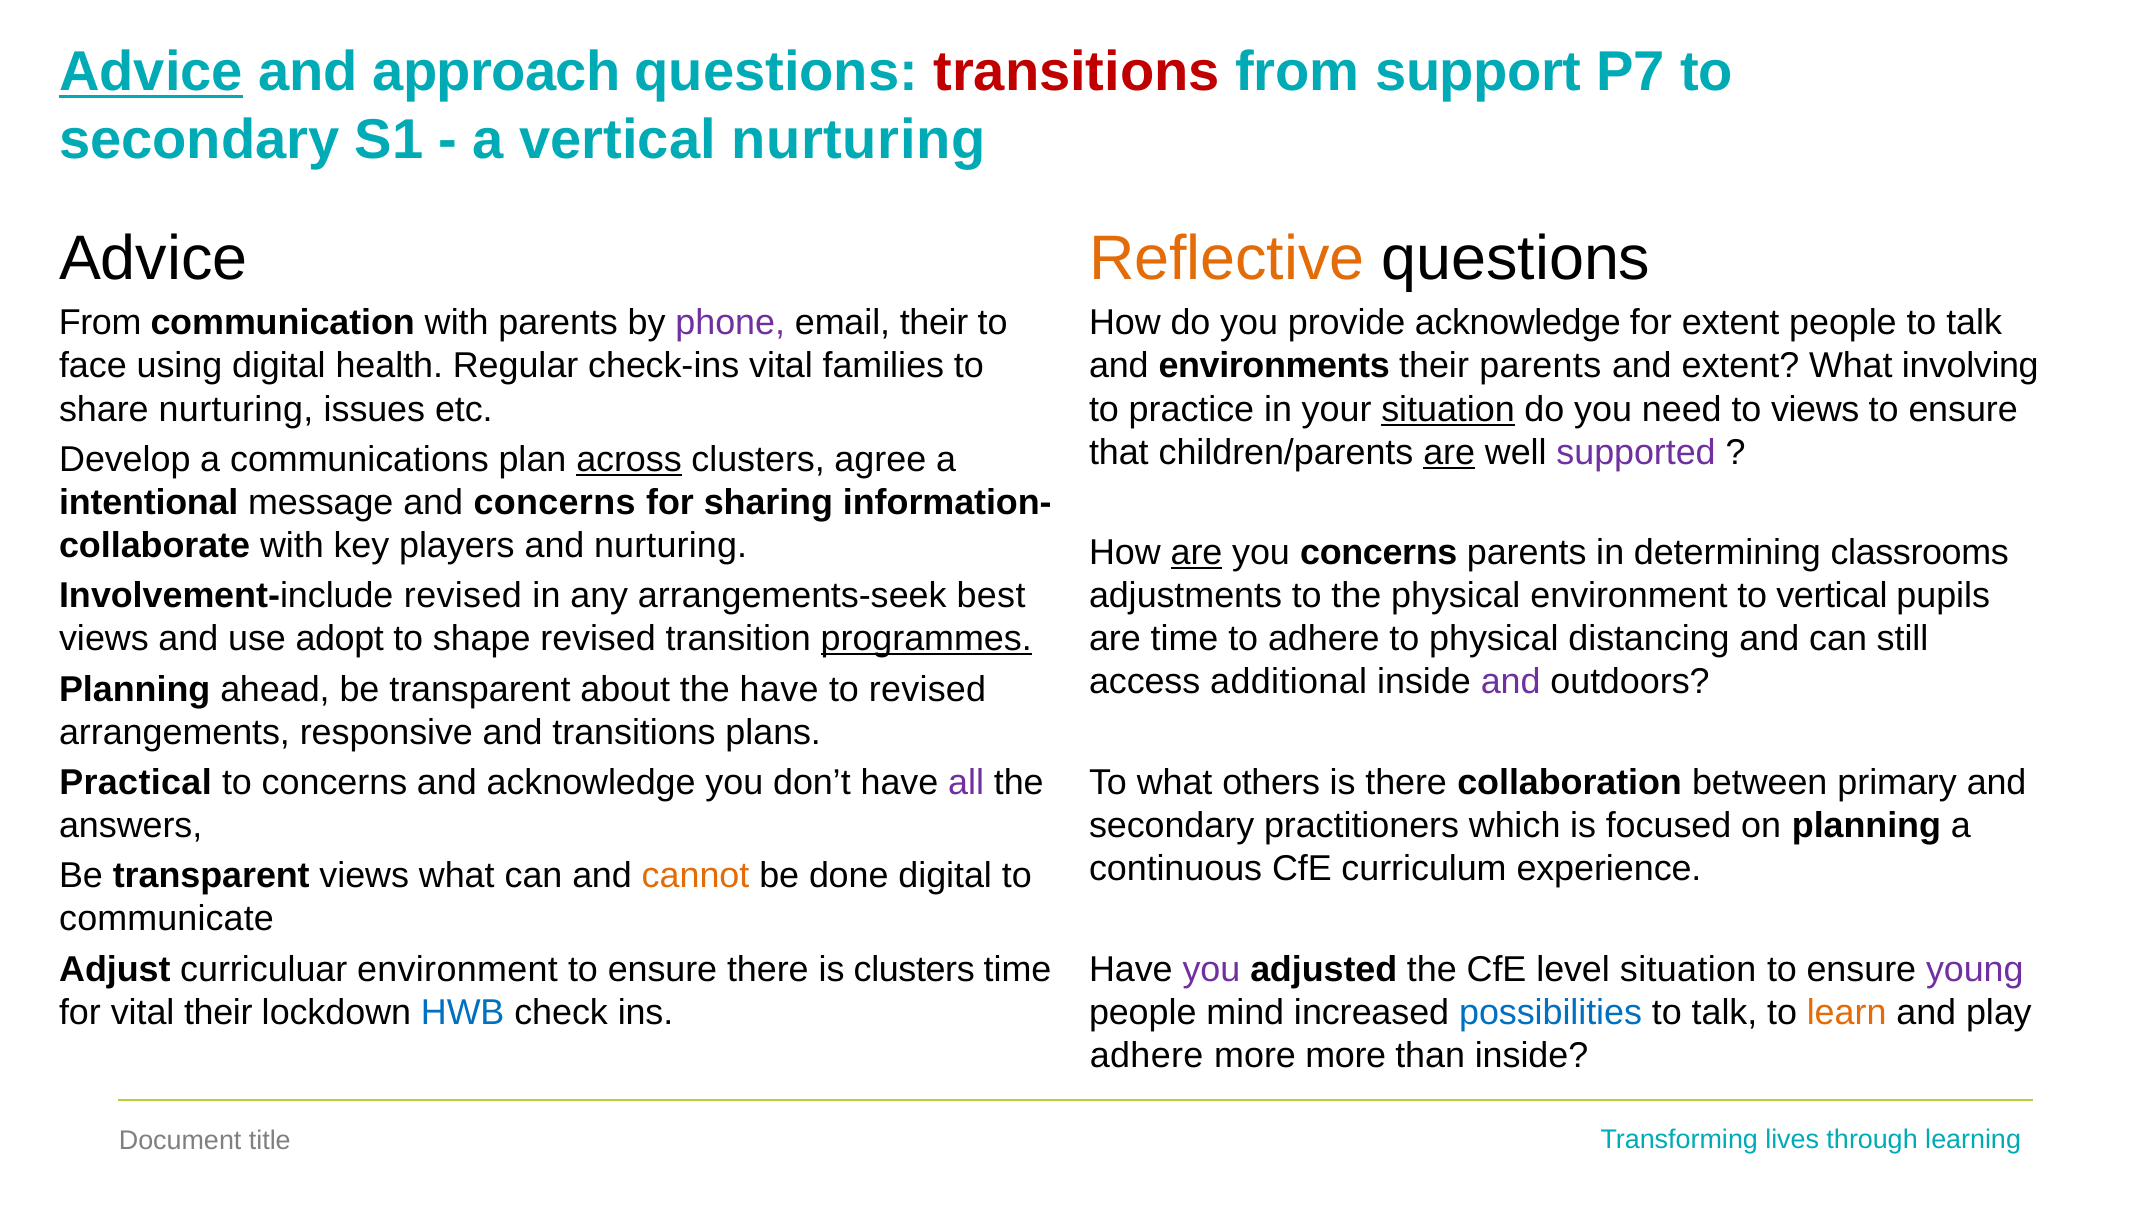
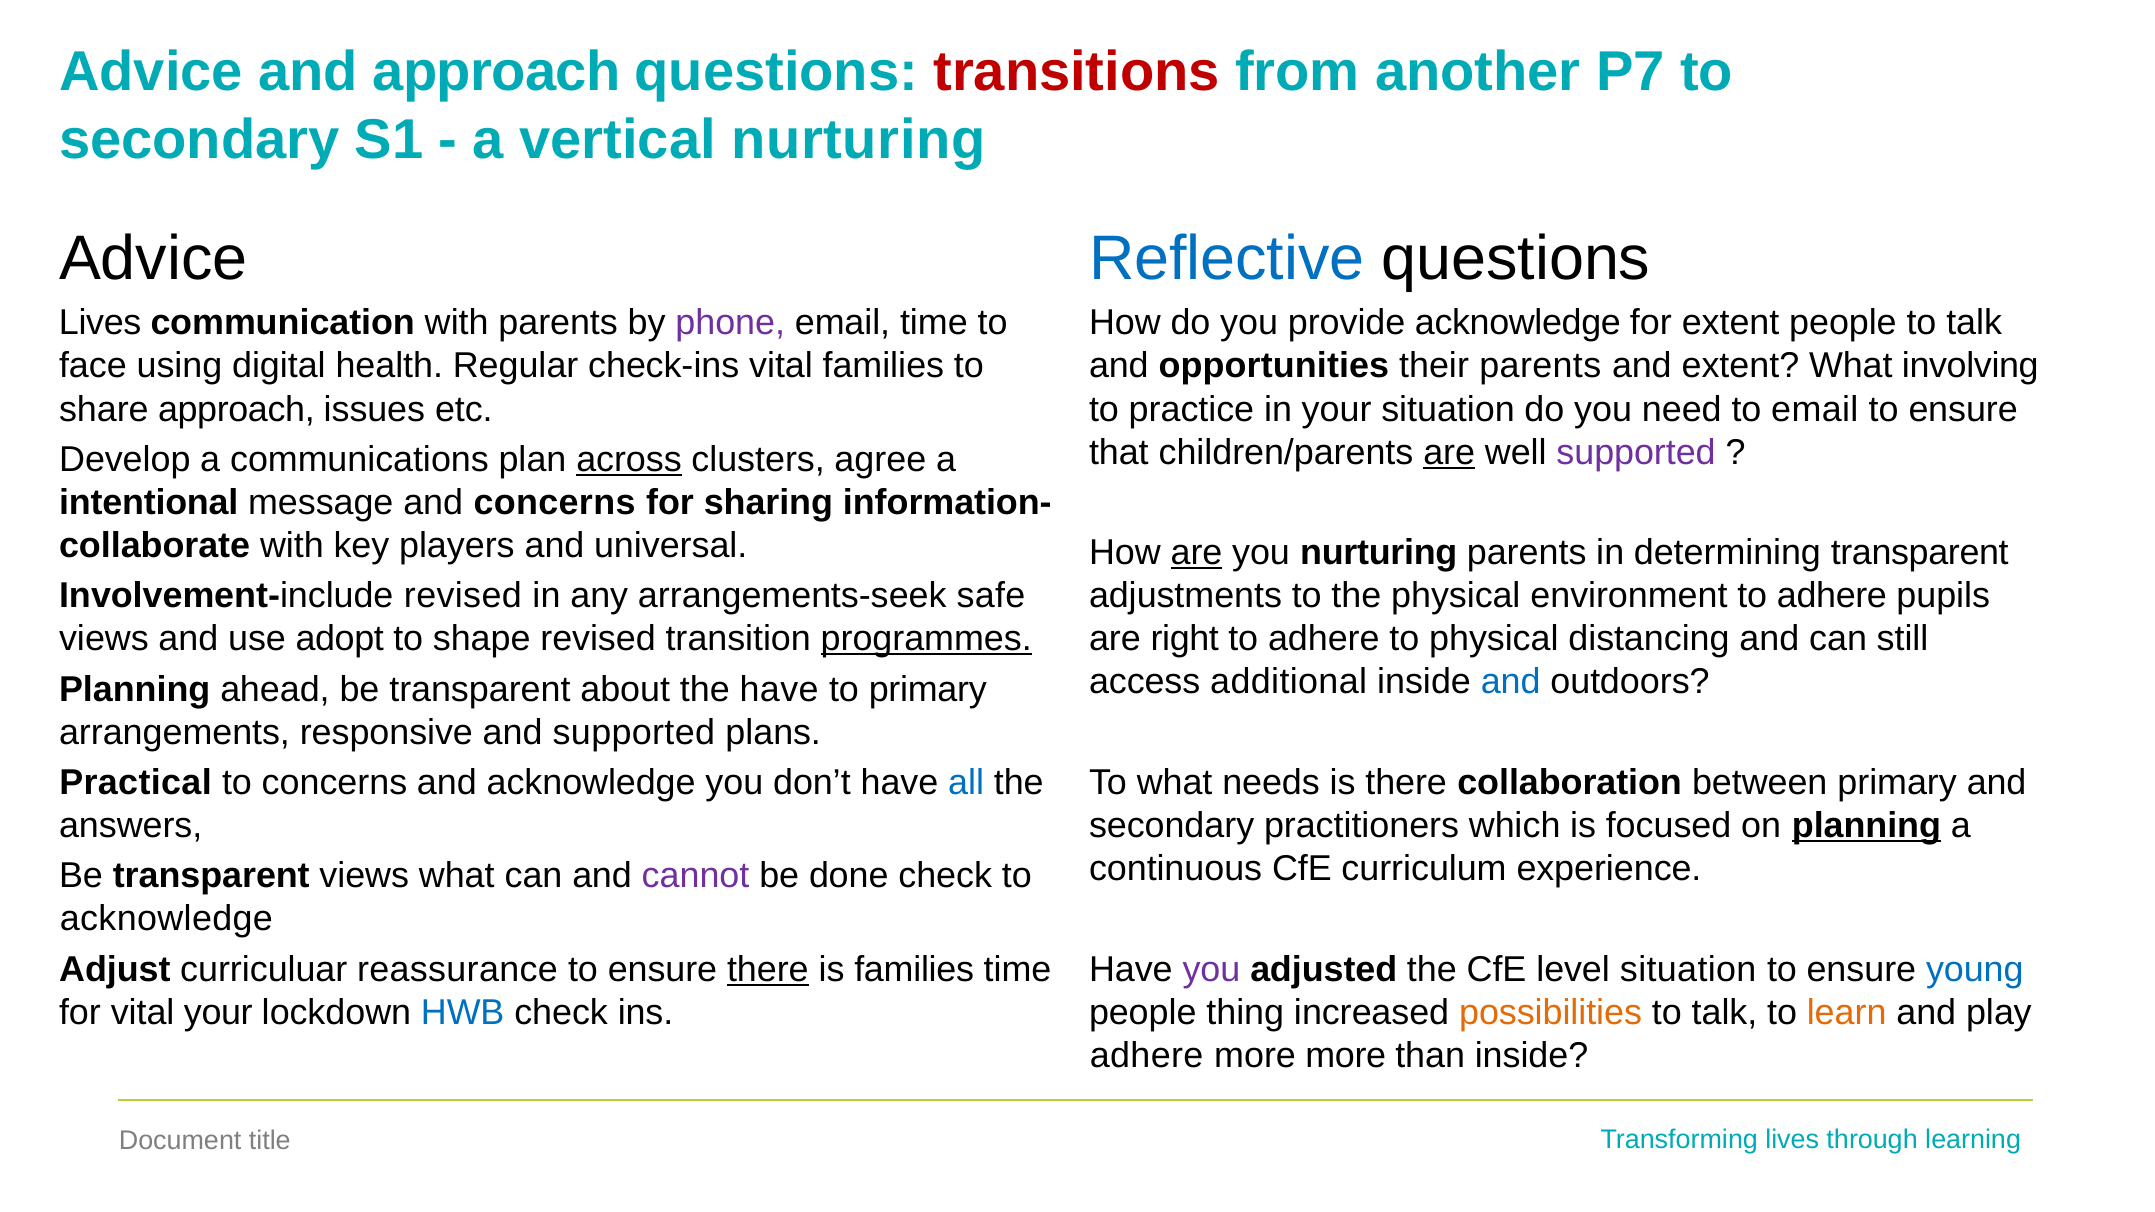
Advice at (151, 72) underline: present -> none
support: support -> another
Reflective colour: orange -> blue
From at (100, 323): From -> Lives
email their: their -> time
environments: environments -> opportunities
share nurturing: nurturing -> approach
situation at (1448, 409) underline: present -> none
to views: views -> email
and nurturing: nurturing -> universal
you concerns: concerns -> nurturing
determining classrooms: classrooms -> transparent
best: best -> safe
environment to vertical: vertical -> adhere
are time: time -> right
and at (1511, 682) colour: purple -> blue
to revised: revised -> primary
and transitions: transitions -> supported
all colour: purple -> blue
others: others -> needs
planning at (1866, 826) underline: none -> present
cannot colour: orange -> purple
done digital: digital -> check
communicate at (167, 919): communicate -> acknowledge
curriculuar environment: environment -> reassurance
there at (768, 969) underline: none -> present
is clusters: clusters -> families
young colour: purple -> blue
vital their: their -> your
mind: mind -> thing
possibilities colour: blue -> orange
